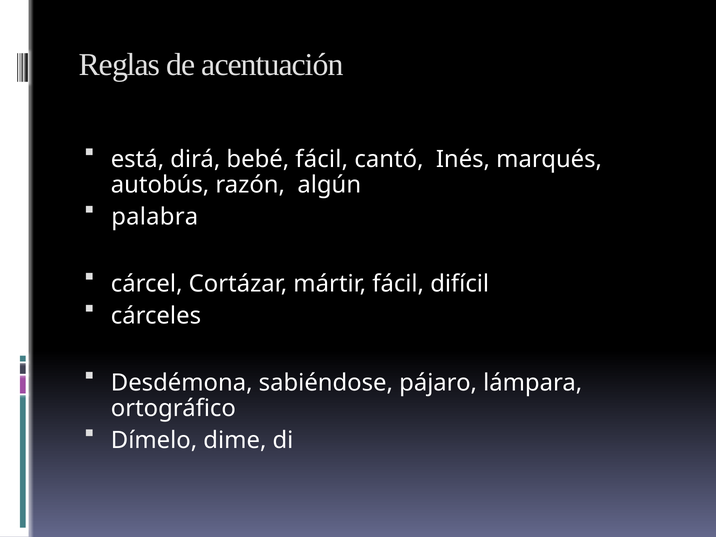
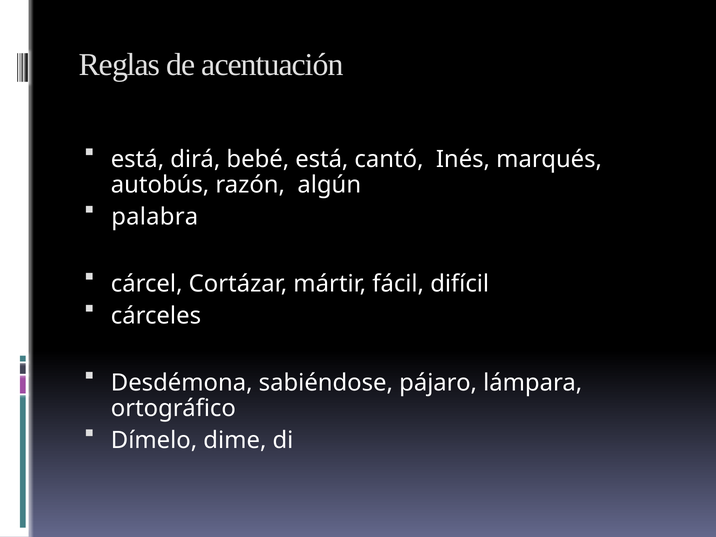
bebé fácil: fácil -> está
